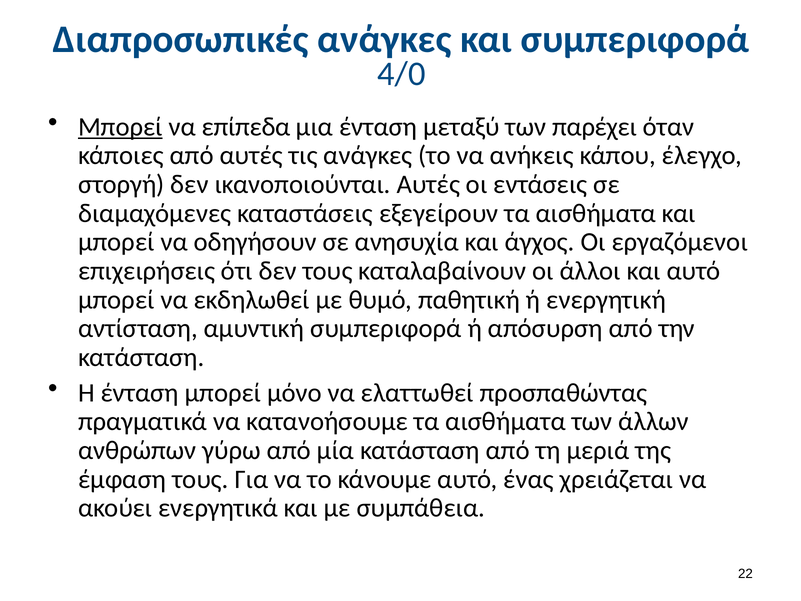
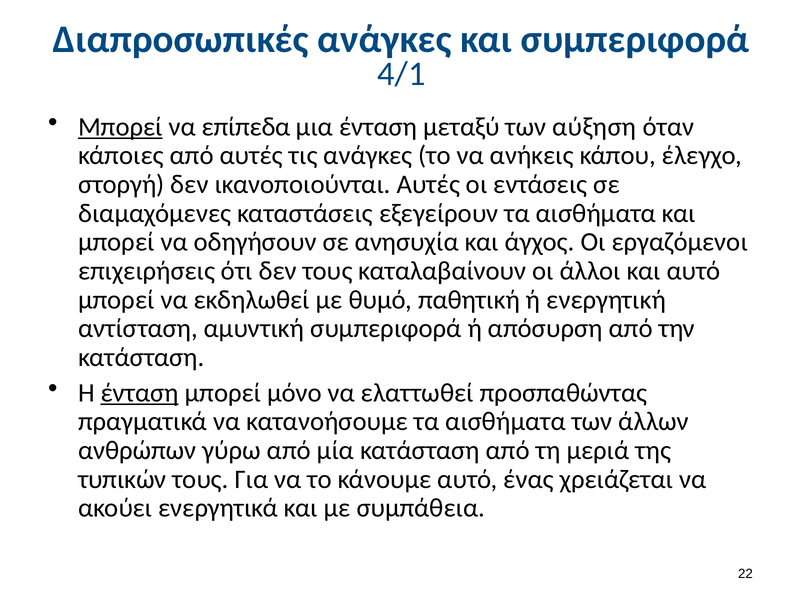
4/0: 4/0 -> 4/1
παρέχει: παρέχει -> αύξηση
ένταση at (140, 393) underline: none -> present
έμφαση: έμφαση -> τυπικών
